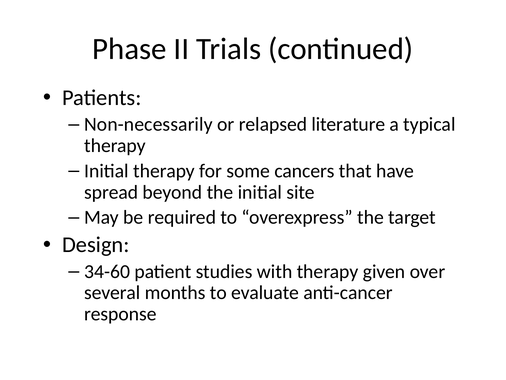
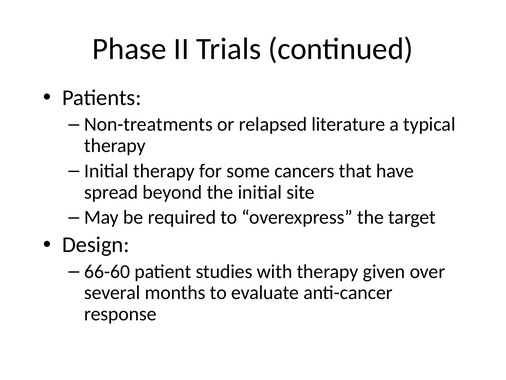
Non-necessarily: Non-necessarily -> Non-treatments
34-60: 34-60 -> 66-60
